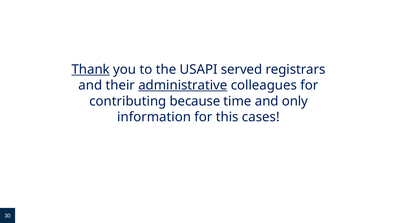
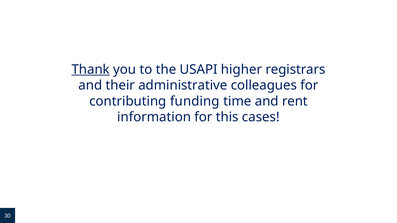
served: served -> higher
administrative underline: present -> none
because: because -> funding
only: only -> rent
